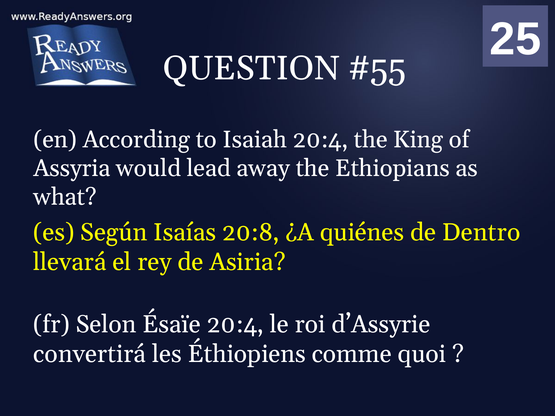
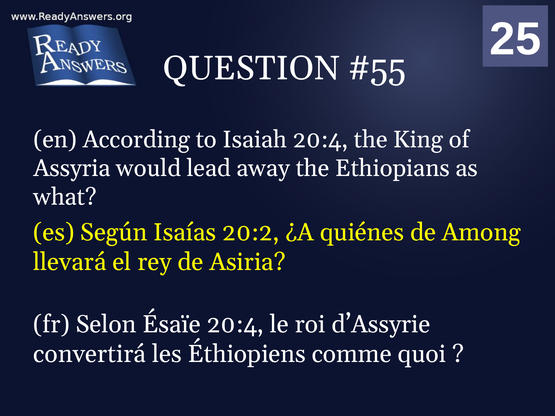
20:8: 20:8 -> 20:2
Dentro: Dentro -> Among
